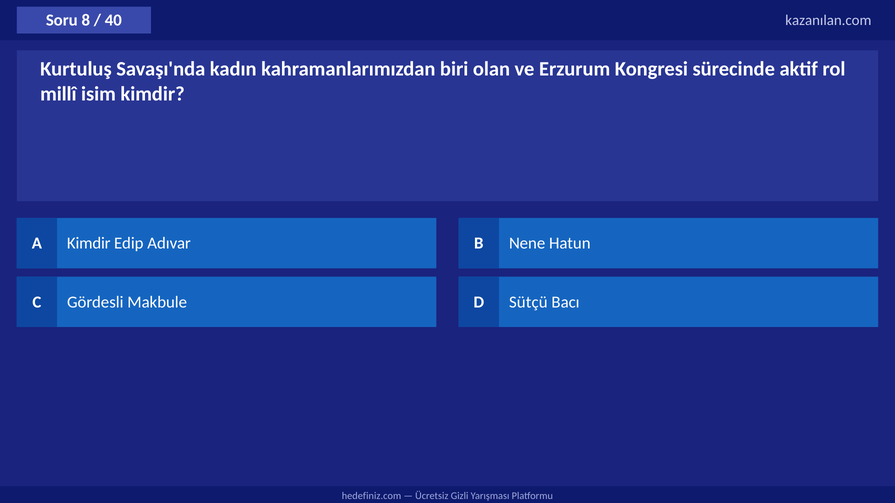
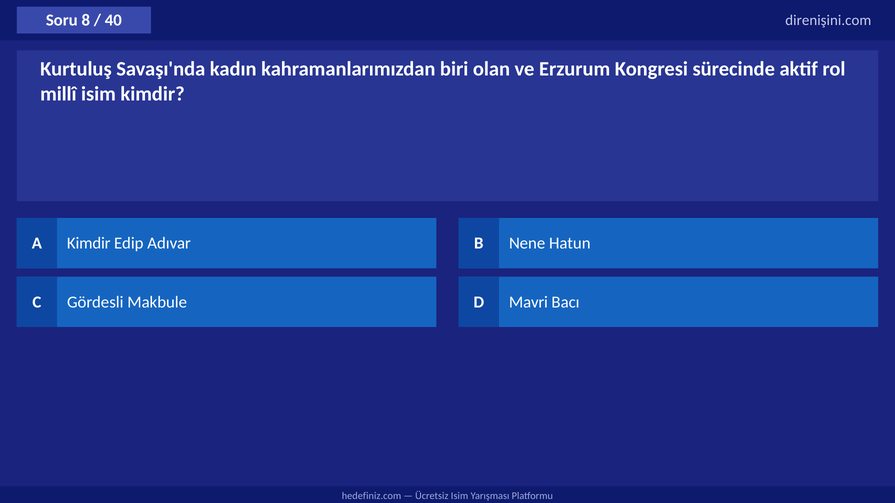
kazanılan.com: kazanılan.com -> direnişini.com
Sütçü: Sütçü -> Mavri
Ücretsiz Gizli: Gizli -> Isim
